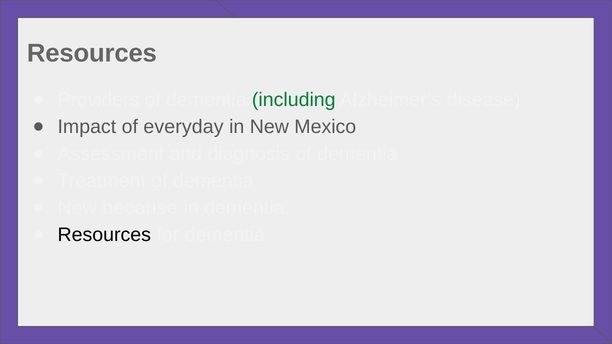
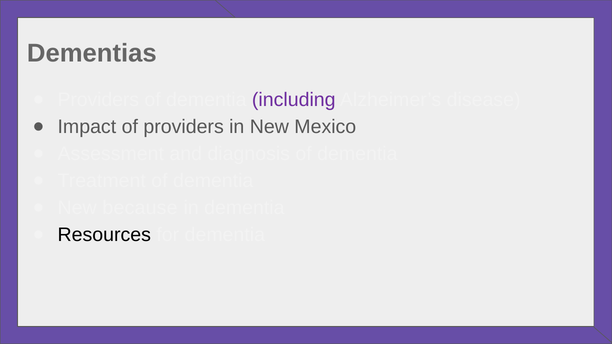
Resources at (92, 53): Resources -> Dementias
including colour: green -> purple
of everyday: everyday -> providers
